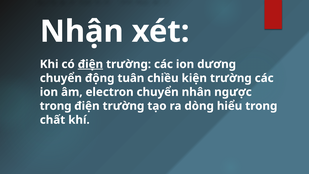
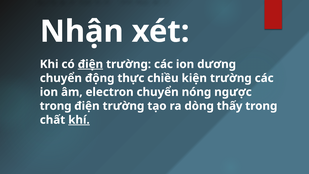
tuân: tuân -> thực
nhân: nhân -> nóng
hiểu: hiểu -> thấy
khí underline: none -> present
